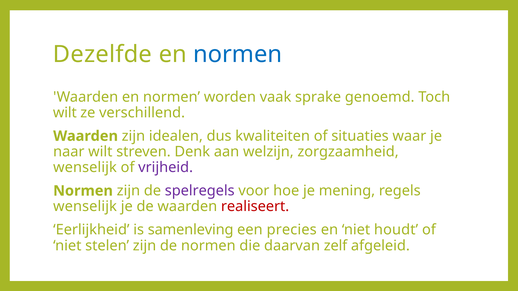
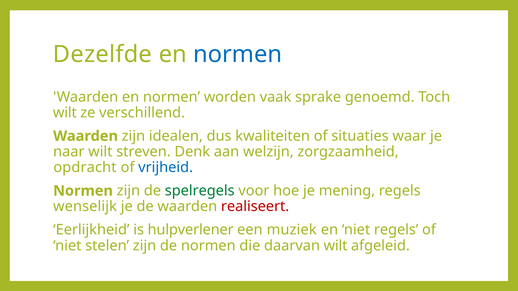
wenselijk at (85, 168): wenselijk -> opdracht
vrijheid colour: purple -> blue
spelregels colour: purple -> green
samenleving: samenleving -> hulpverlener
precies: precies -> muziek
niet houdt: houdt -> regels
daarvan zelf: zelf -> wilt
